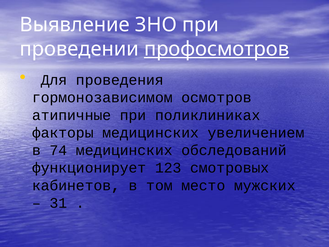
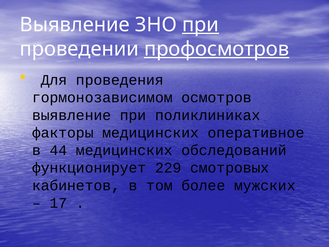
при at (200, 25) underline: none -> present
атипичные at (72, 115): атипичные -> выявление
увеличением: увеличением -> оперативное
74: 74 -> 44
123: 123 -> 229
место: место -> более
31: 31 -> 17
